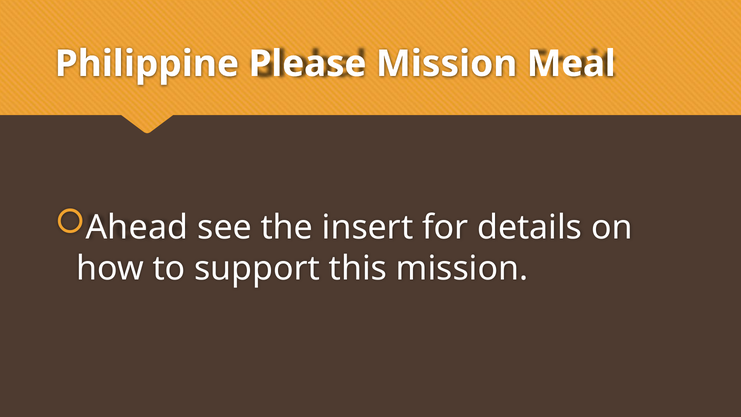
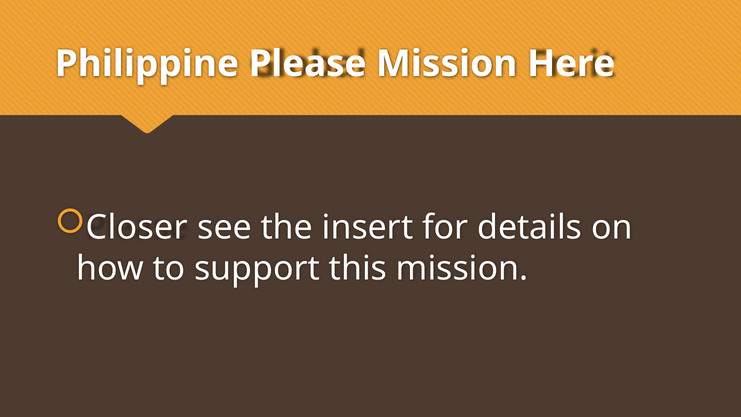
Meal: Meal -> Here
Ahead: Ahead -> Closer
